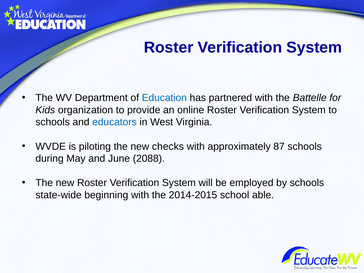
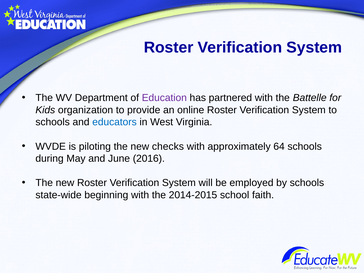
Education colour: blue -> purple
87: 87 -> 64
2088: 2088 -> 2016
able: able -> faith
